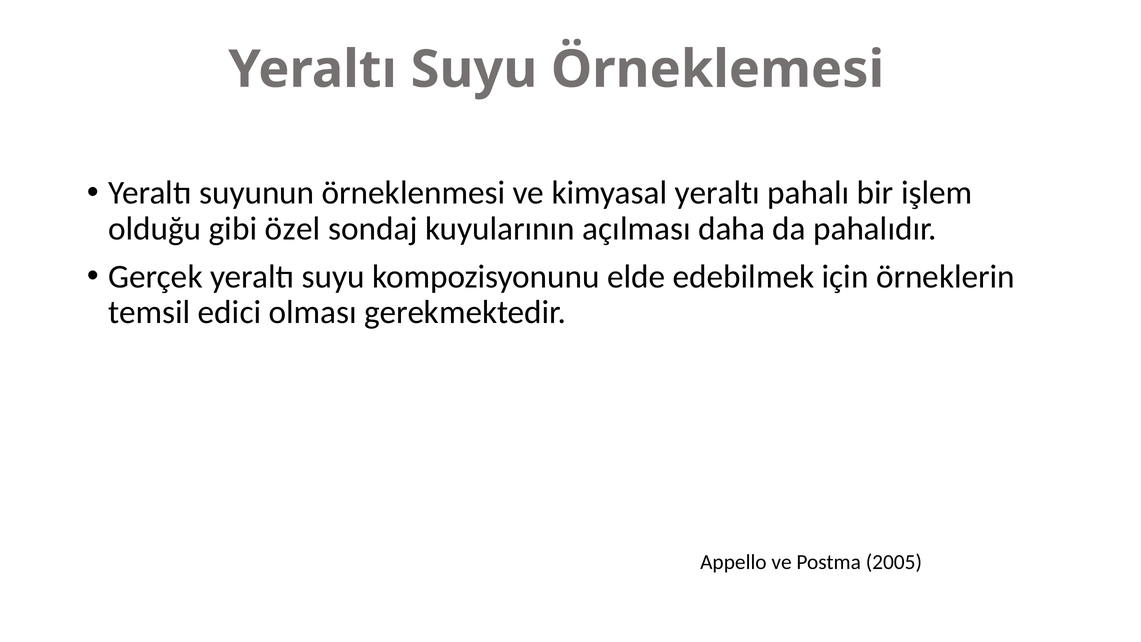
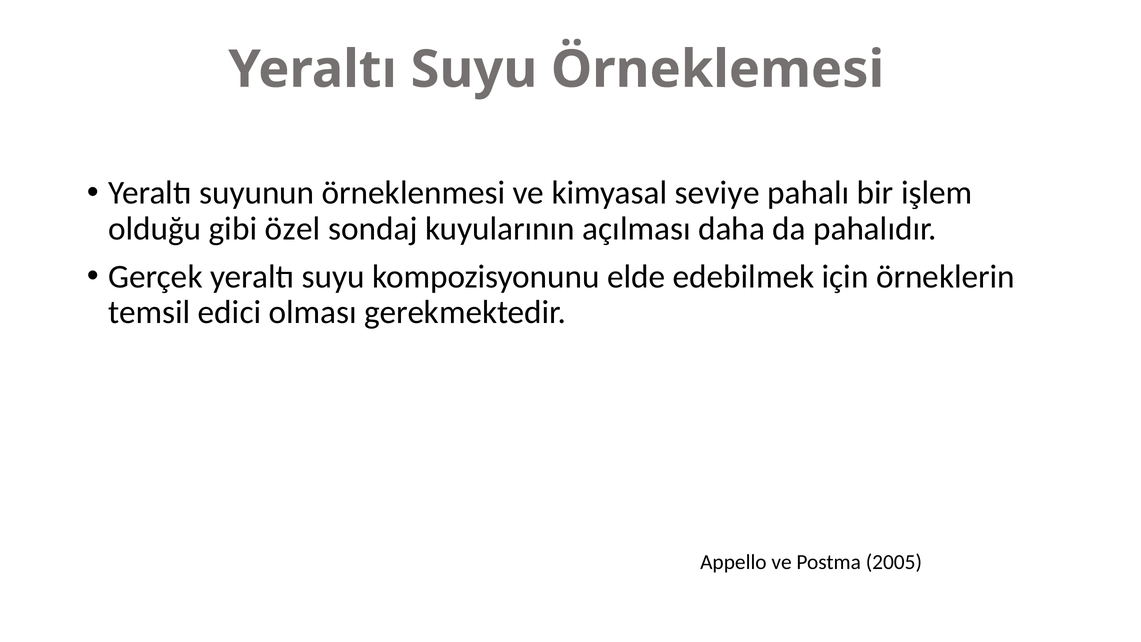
kimyasal yeraltı: yeraltı -> seviye
